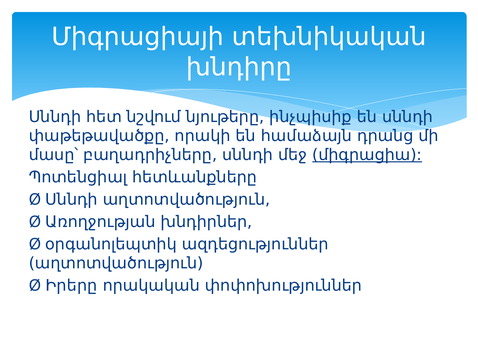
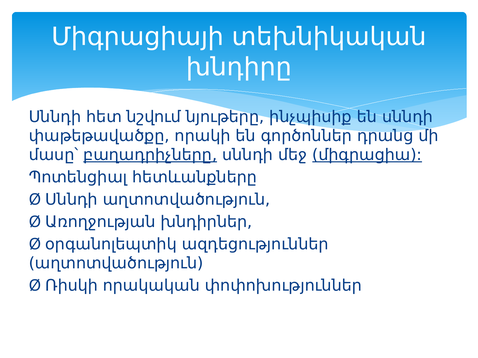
համաձայն: համաձայն -> գործոններ
բաղադրիչները underline: none -> present
Իրերը: Իրերը -> Ռիսկի
